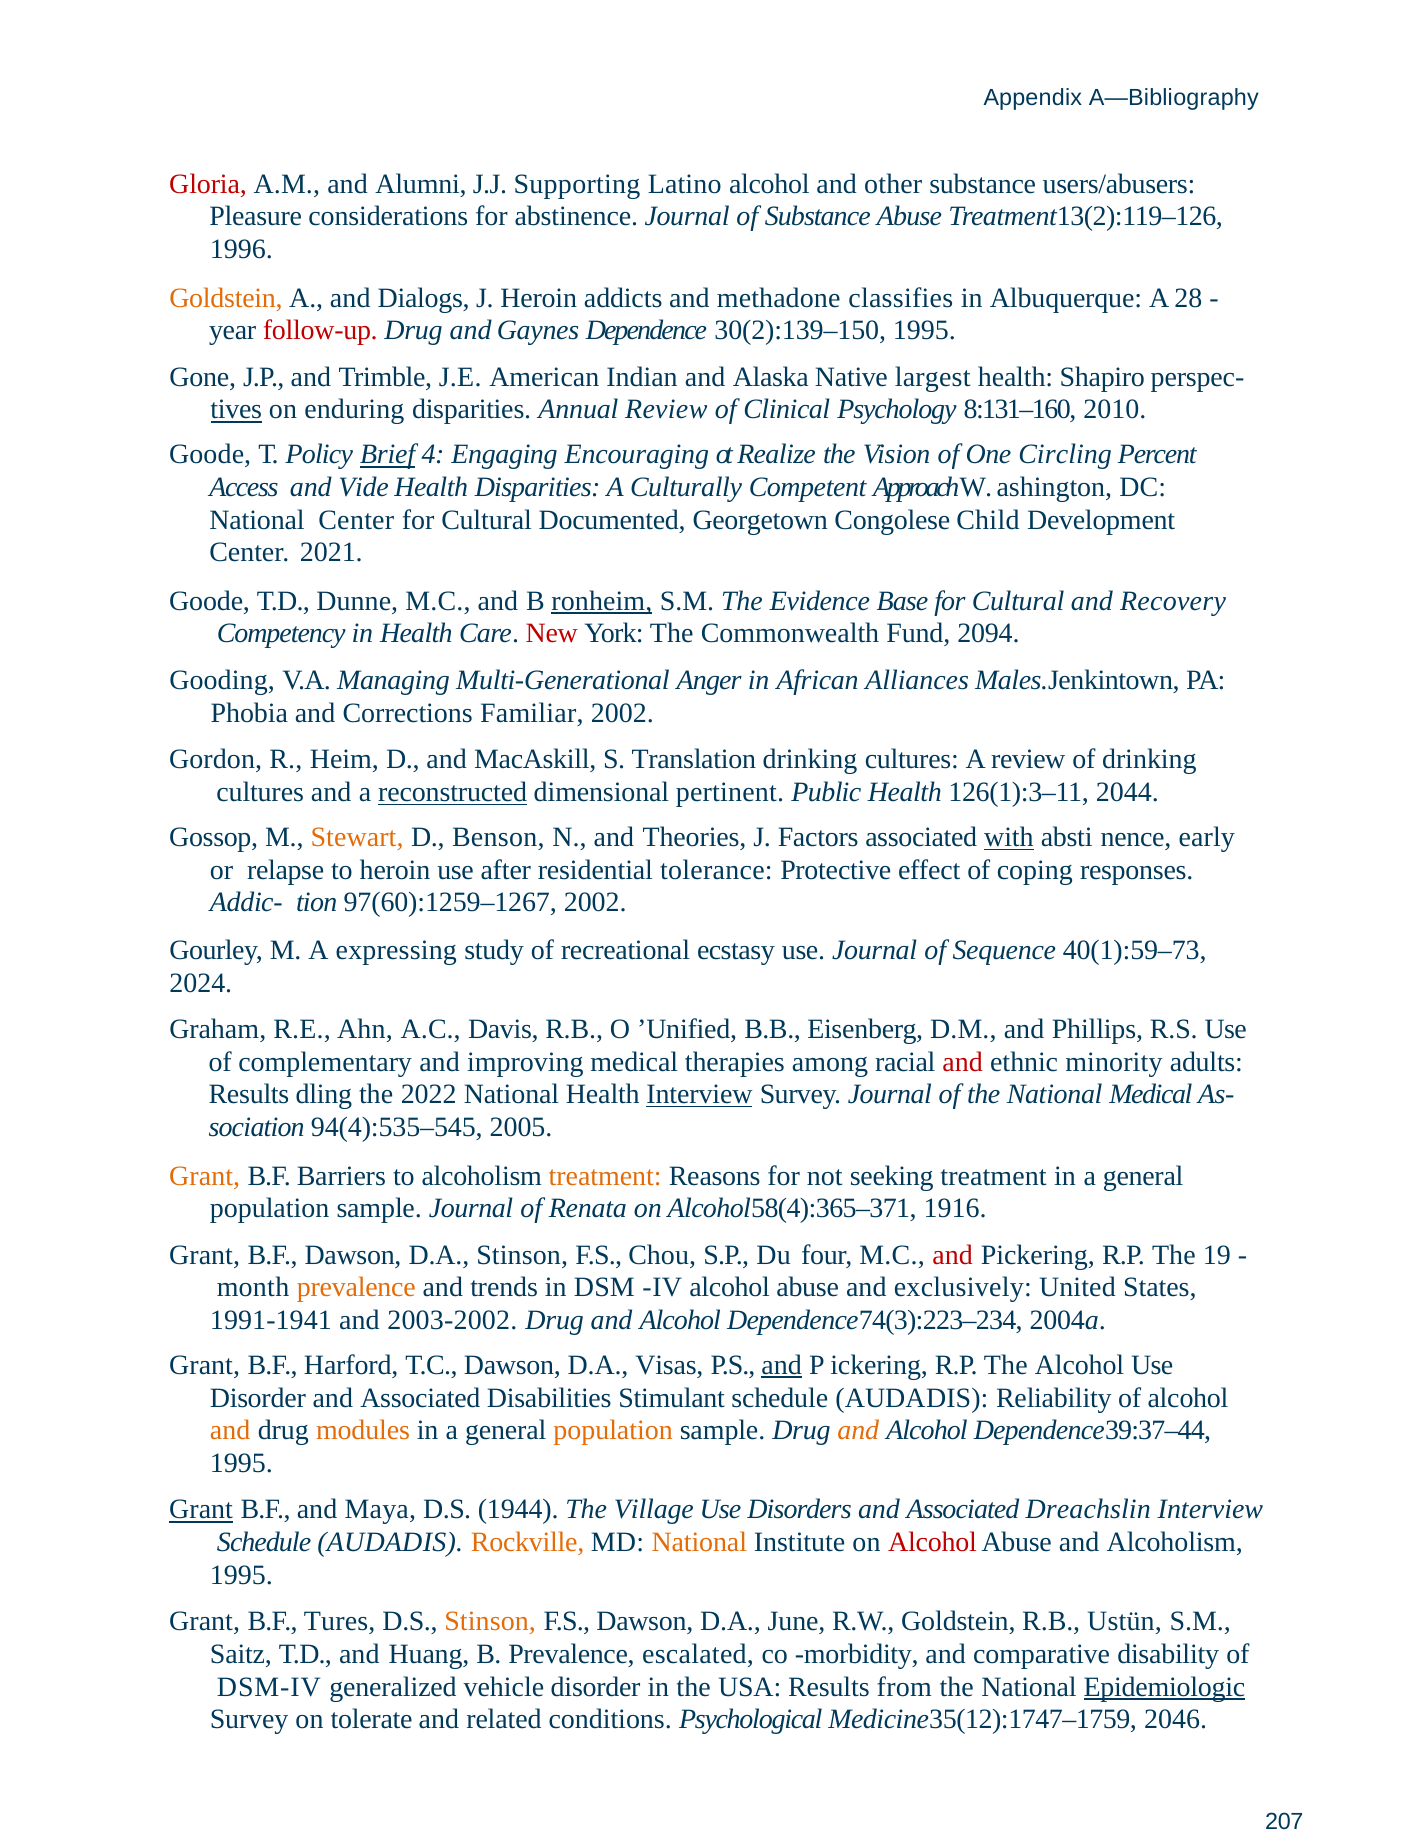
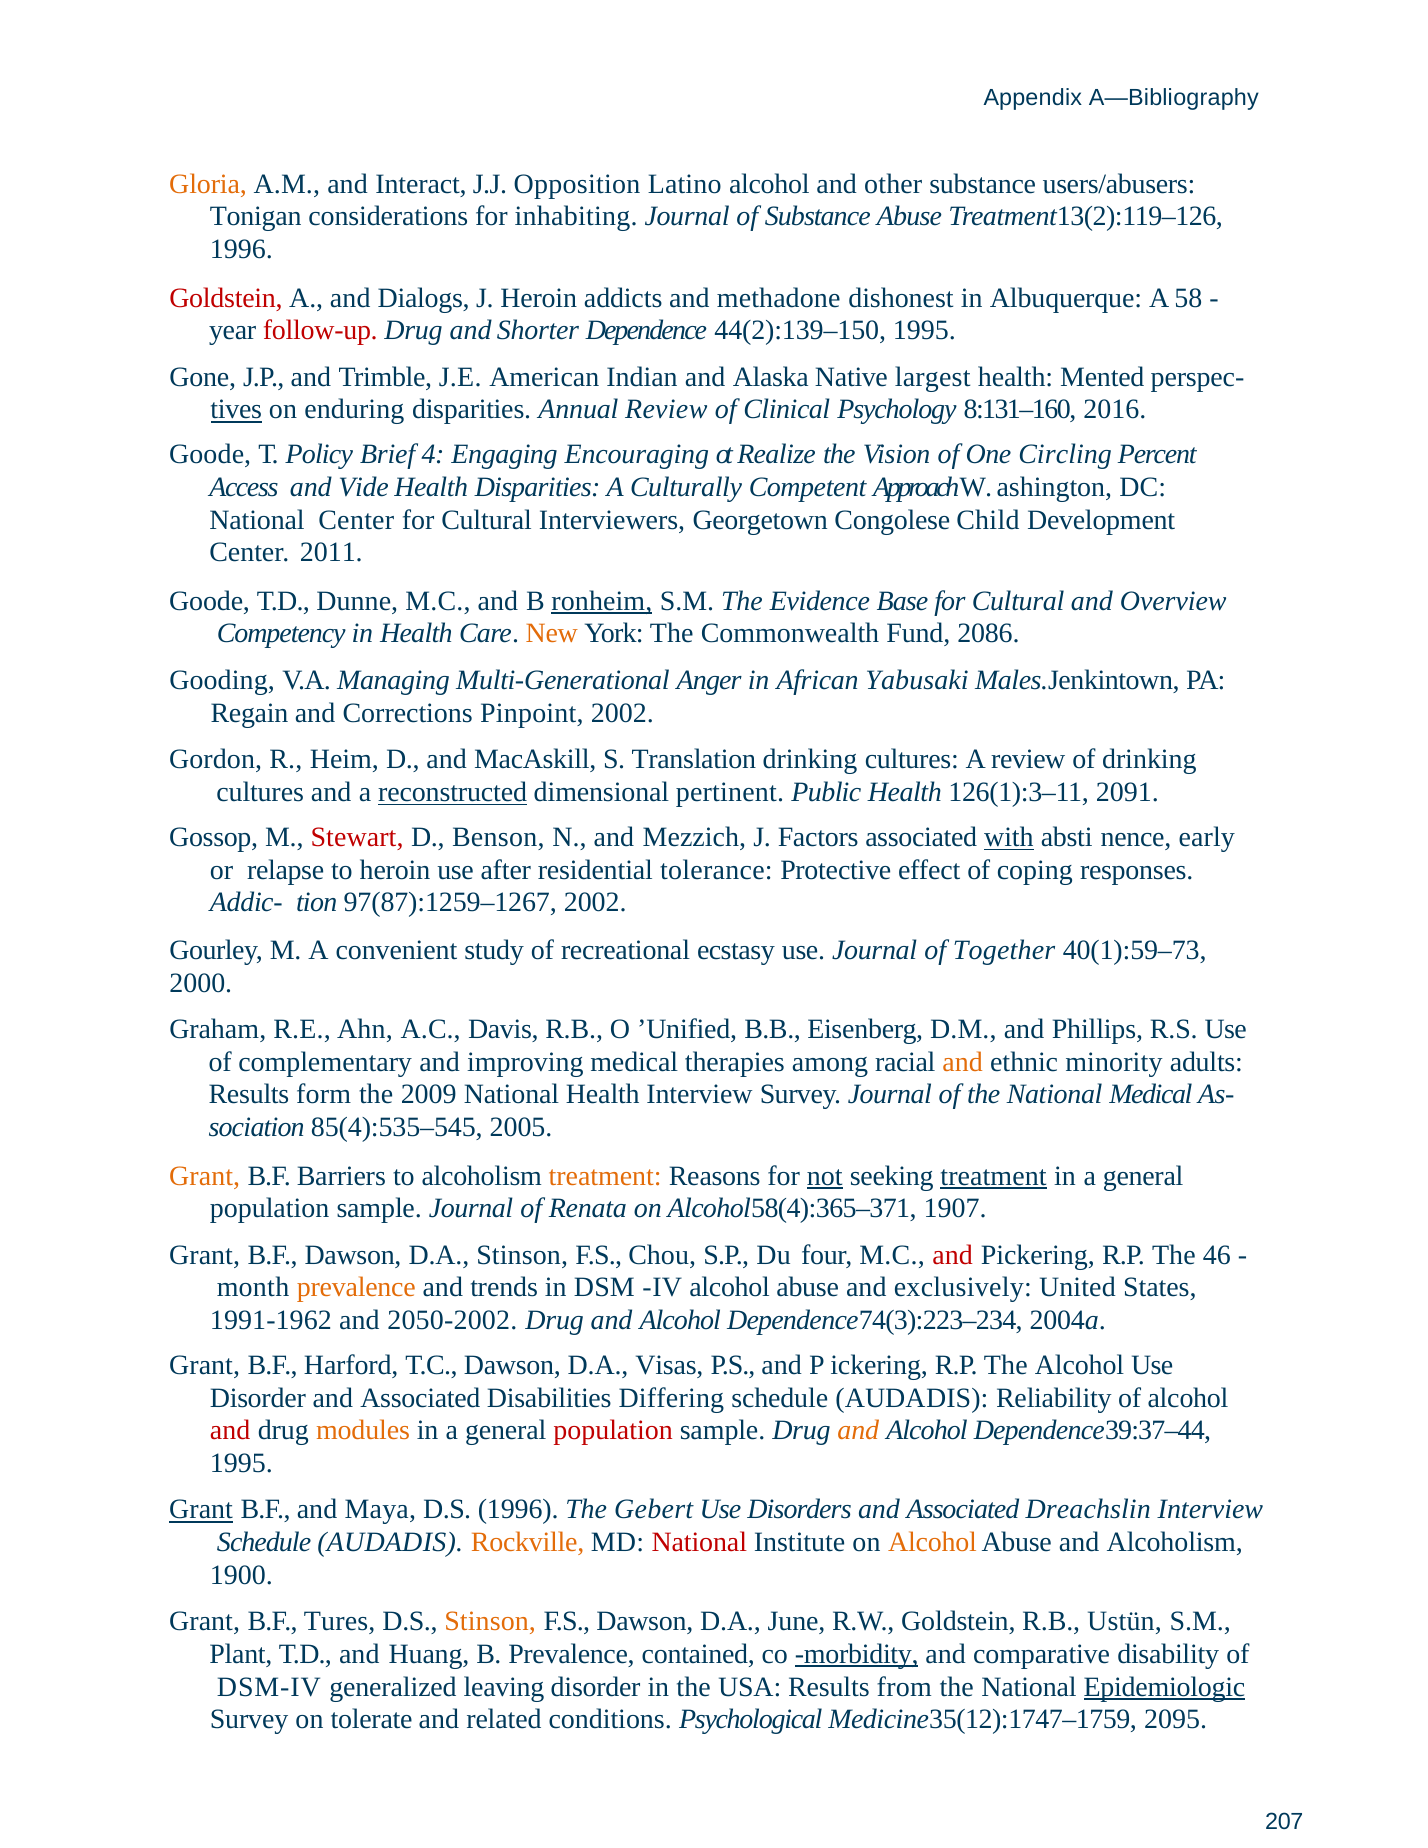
Gloria colour: red -> orange
Alumni: Alumni -> Interact
Supporting: Supporting -> Opposition
Pleasure: Pleasure -> Tonigan
abstinence: abstinence -> inhabiting
Goldstein at (226, 298) colour: orange -> red
classifies: classifies -> dishonest
28: 28 -> 58
Gaynes: Gaynes -> Shorter
30(2):139–150: 30(2):139–150 -> 44(2):139–150
Shapiro: Shapiro -> Mented
2010: 2010 -> 2016
Brief underline: present -> none
Documented: Documented -> Interviewers
2021: 2021 -> 2011
Recovery: Recovery -> Overview
New colour: red -> orange
2094: 2094 -> 2086
Alliances: Alliances -> Yabusaki
Phobia: Phobia -> Regain
Familiar: Familiar -> Pinpoint
2044: 2044 -> 2091
Stewart colour: orange -> red
Theories: Theories -> Mezzich
97(60):1259–1267: 97(60):1259–1267 -> 97(87):1259–1267
expressing: expressing -> convenient
Sequence: Sequence -> Together
2024: 2024 -> 2000
and at (963, 1062) colour: red -> orange
dling: dling -> form
2022: 2022 -> 2009
Interview at (699, 1095) underline: present -> none
94(4):535–545: 94(4):535–545 -> 85(4):535–545
not underline: none -> present
treatment at (994, 1176) underline: none -> present
1916: 1916 -> 1907
19: 19 -> 46
1991-1941: 1991-1941 -> 1991-1962
2003-2002: 2003-2002 -> 2050-2002
and at (782, 1365) underline: present -> none
Stimulant: Stimulant -> Differing
and at (230, 1430) colour: orange -> red
population at (613, 1430) colour: orange -> red
D.S 1944: 1944 -> 1996
Village: Village -> Gebert
National at (699, 1542) colour: orange -> red
Alcohol at (933, 1542) colour: red -> orange
1995 at (241, 1575): 1995 -> 1900
Saitz: Saitz -> Plant
escalated: escalated -> contained
morbidity underline: none -> present
vehicle: vehicle -> leaving
2046: 2046 -> 2095
